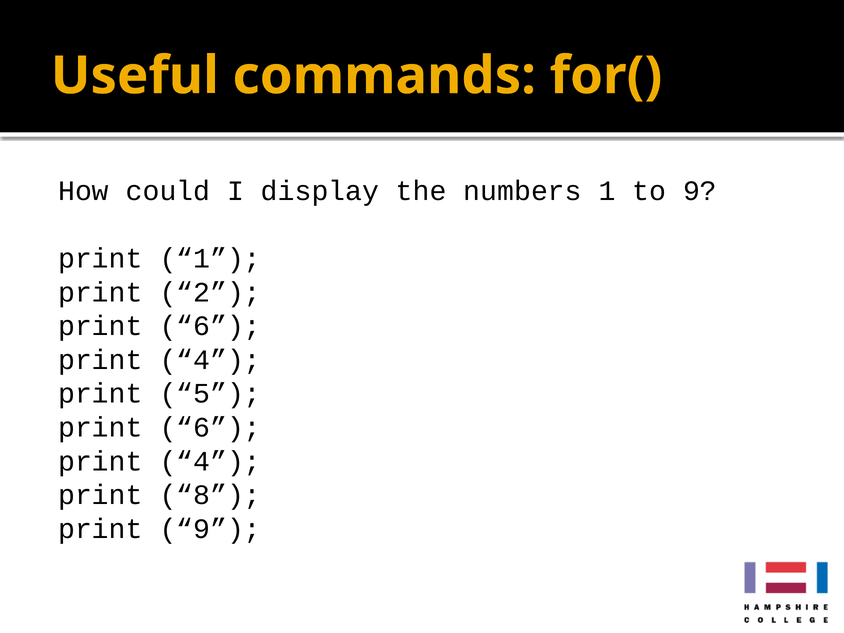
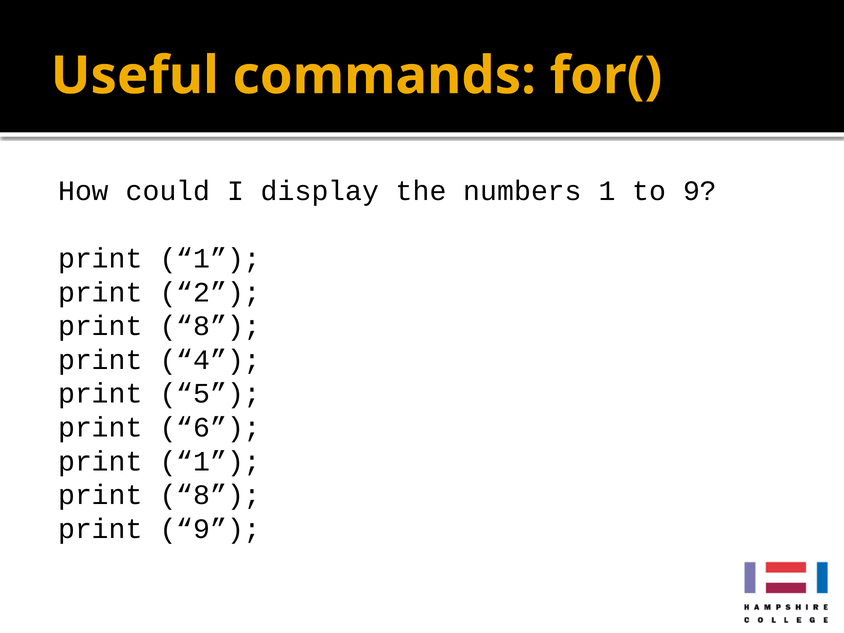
6 at (210, 326): 6 -> 8
4 at (210, 461): 4 -> 1
